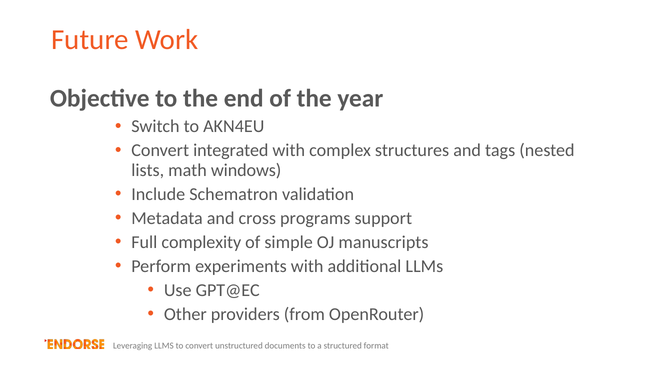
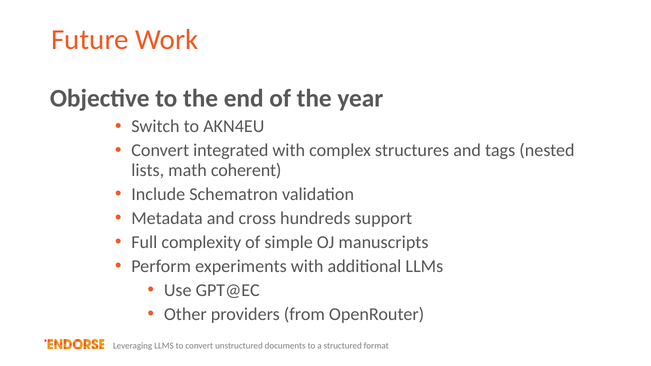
windows: windows -> coherent
programs: programs -> hundreds
